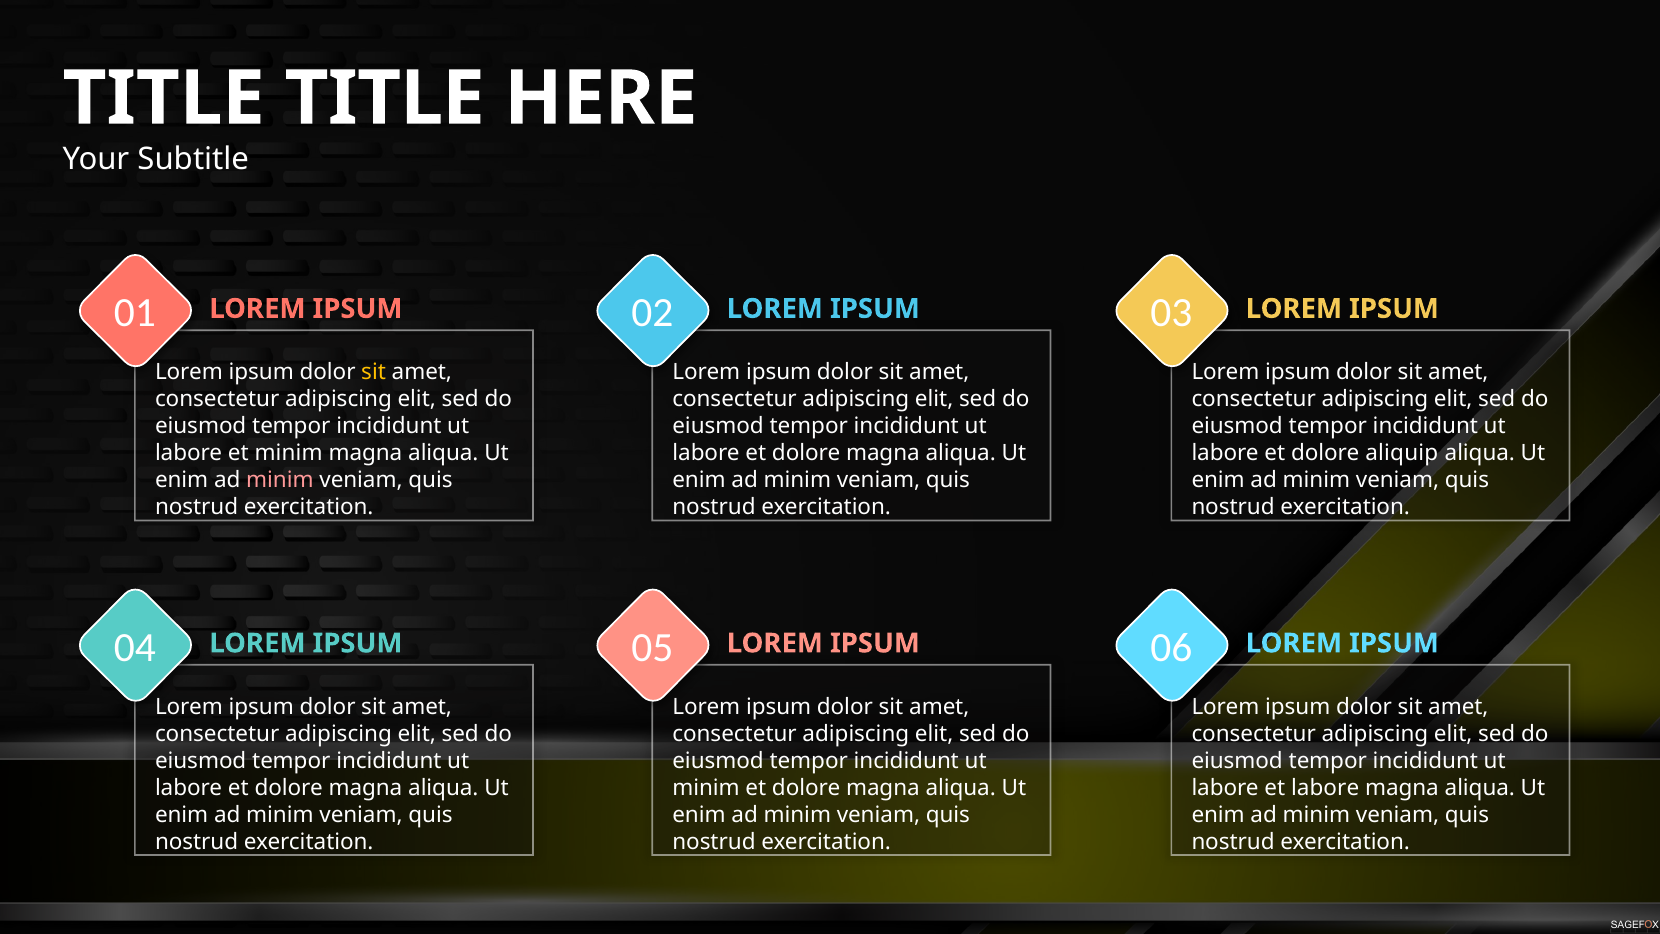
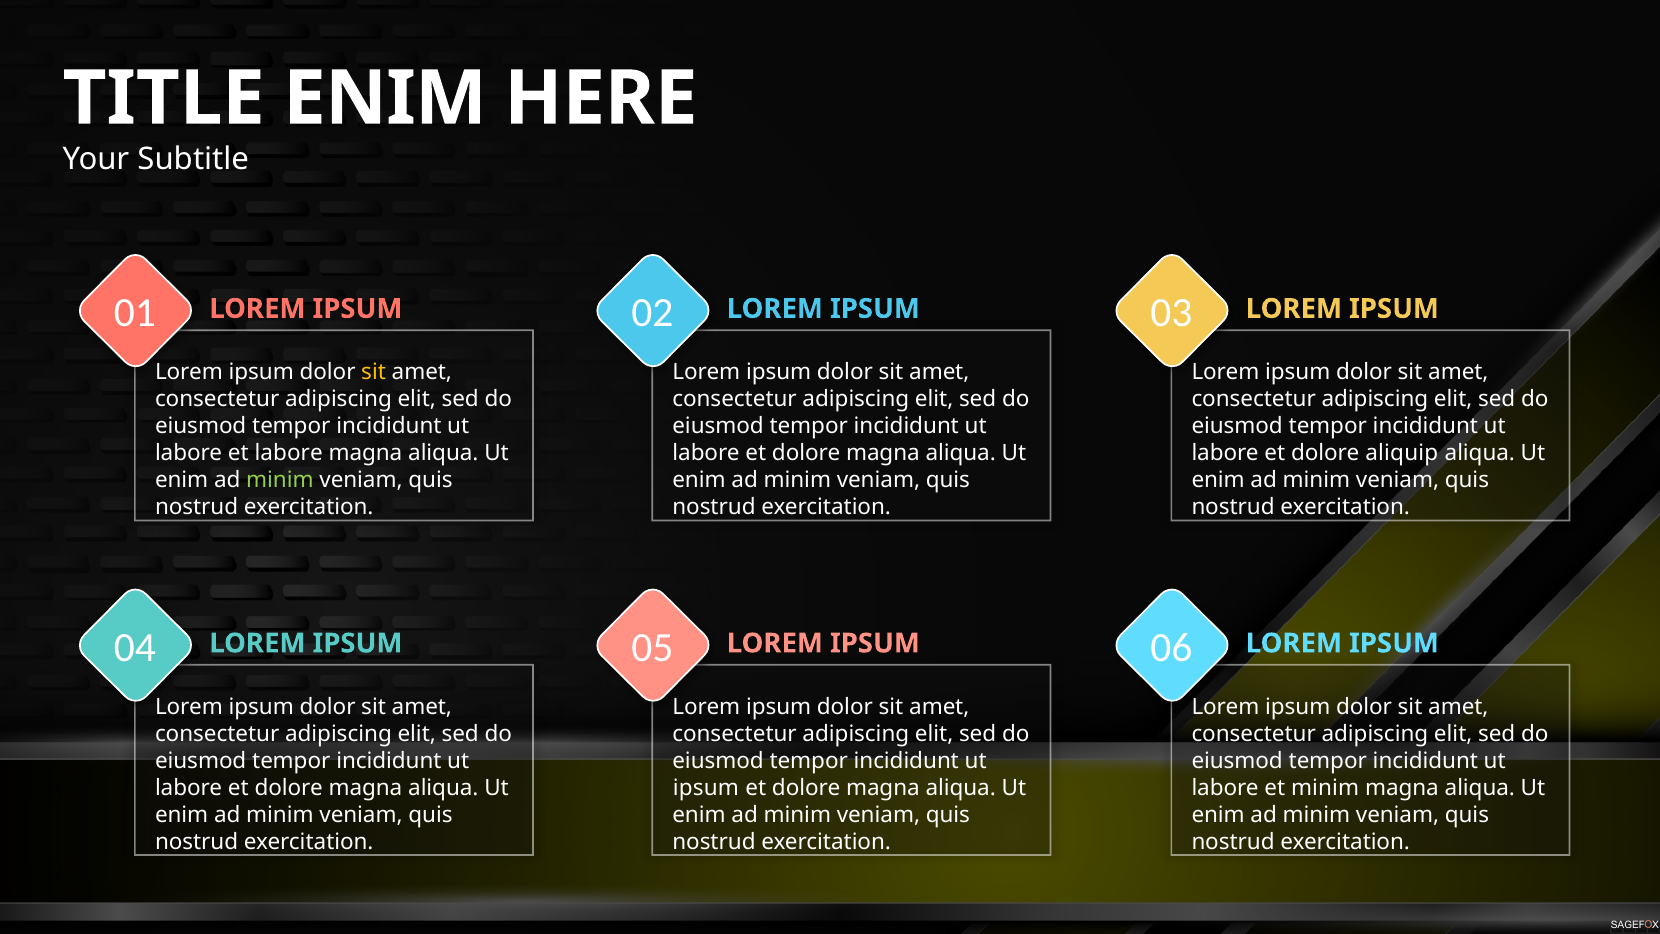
TITLE at (385, 99): TITLE -> ENIM
et minim: minim -> labore
minim at (280, 480) colour: pink -> light green
minim at (706, 788): minim -> ipsum
et labore: labore -> minim
